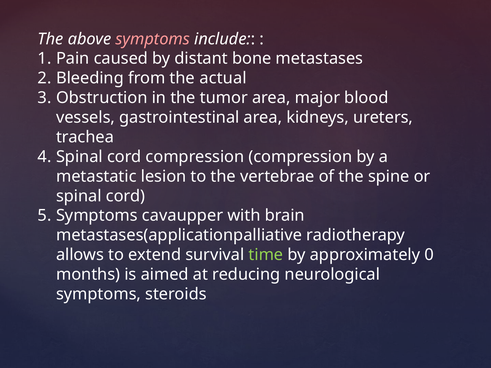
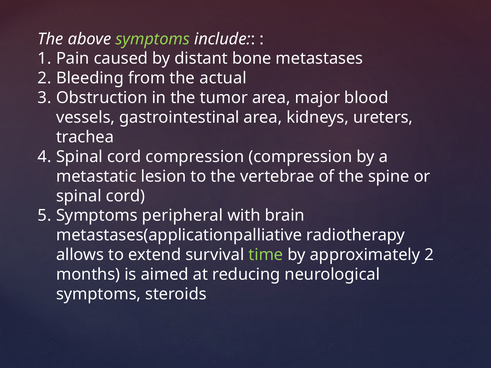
symptoms at (153, 39) colour: pink -> light green
cavaupper: cavaupper -> peripheral
approximately 0: 0 -> 2
